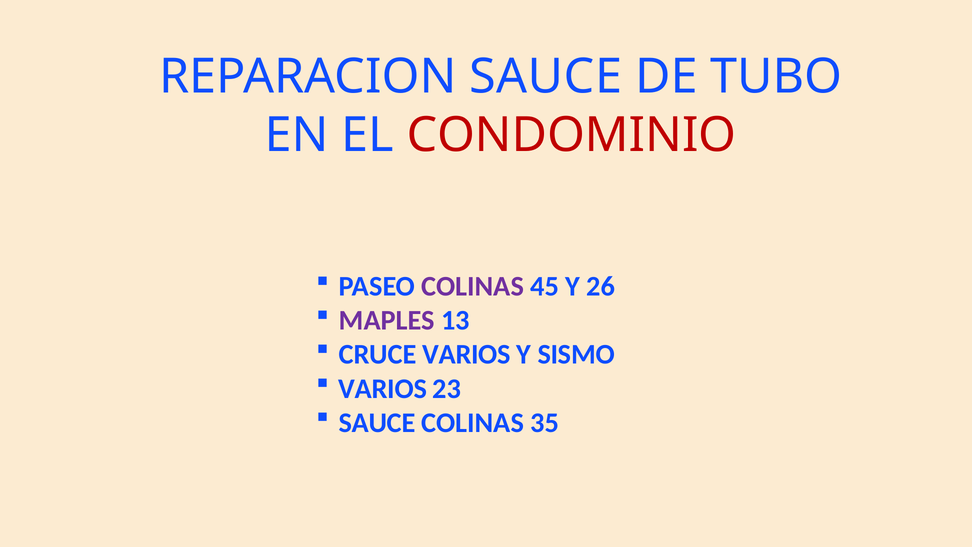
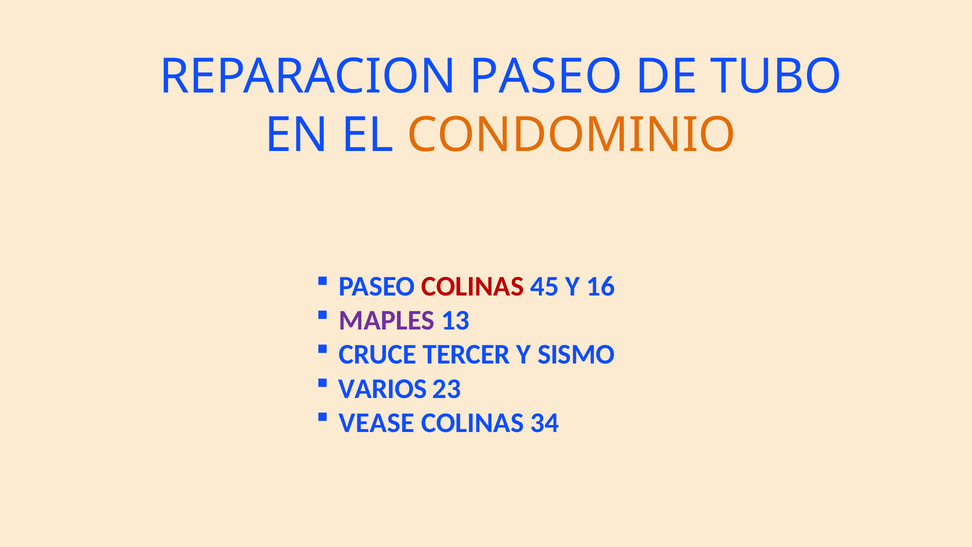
REPARACION SAUCE: SAUCE -> PASEO
CONDOMINIO colour: red -> orange
COLINAS at (473, 286) colour: purple -> red
26: 26 -> 16
CRUCE VARIOS: VARIOS -> TERCER
SAUCE at (377, 422): SAUCE -> VEASE
35: 35 -> 34
